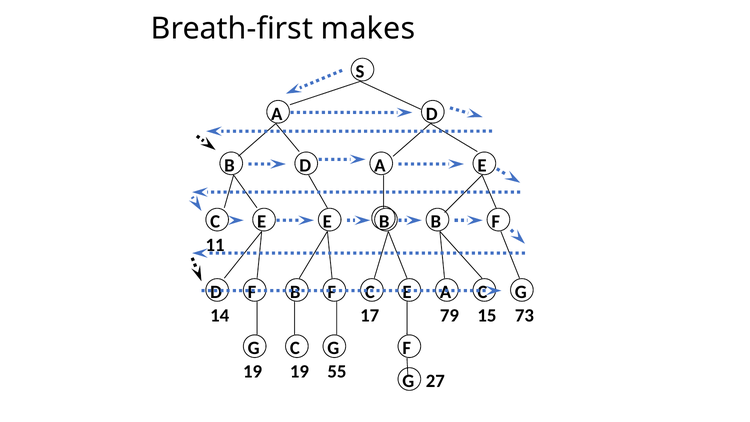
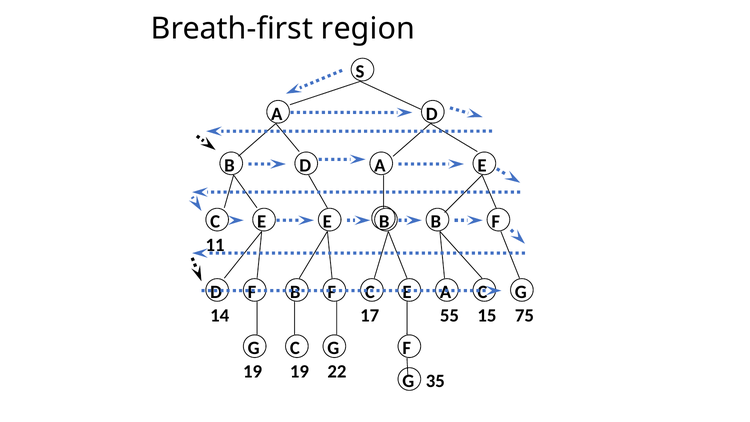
makes: makes -> region
79: 79 -> 55
73: 73 -> 75
55: 55 -> 22
27: 27 -> 35
